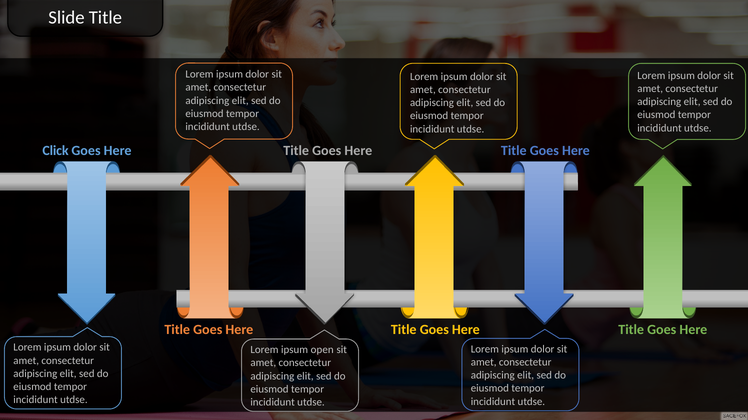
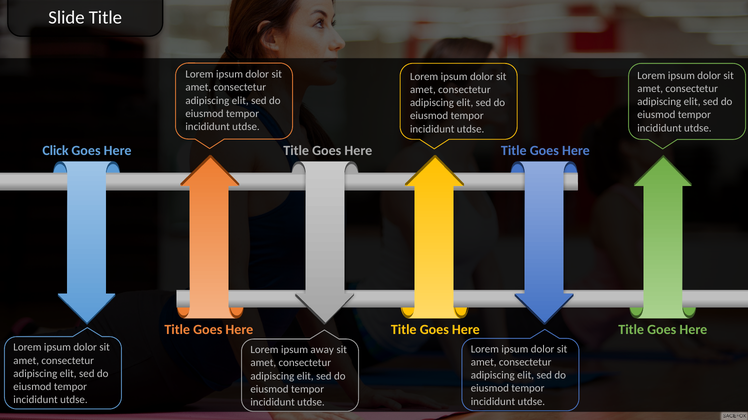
open: open -> away
